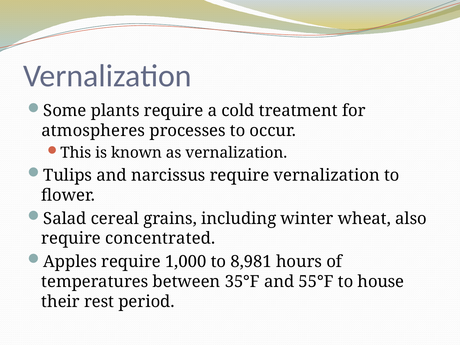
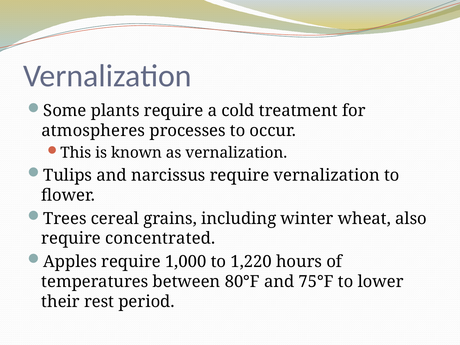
Salad: Salad -> Trees
8,981: 8,981 -> 1,220
35°F: 35°F -> 80°F
55°F: 55°F -> 75°F
house: house -> lower
